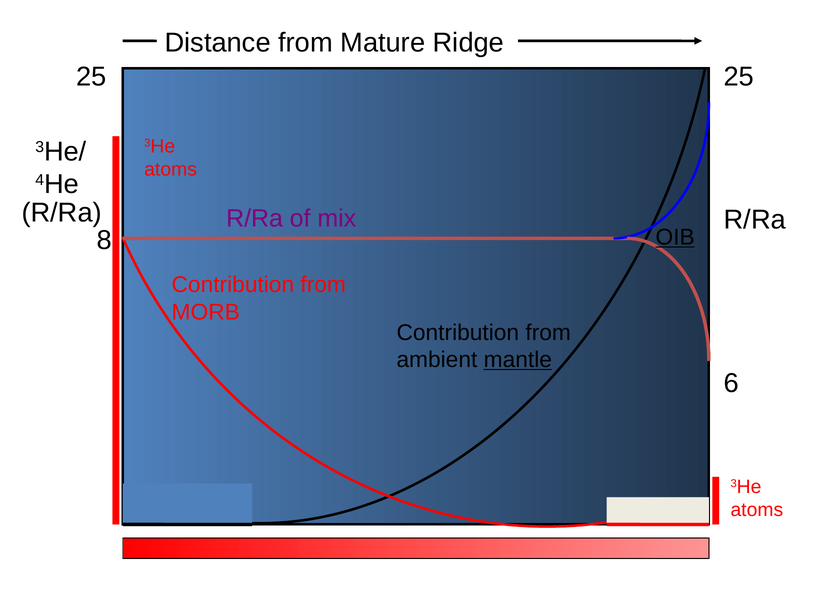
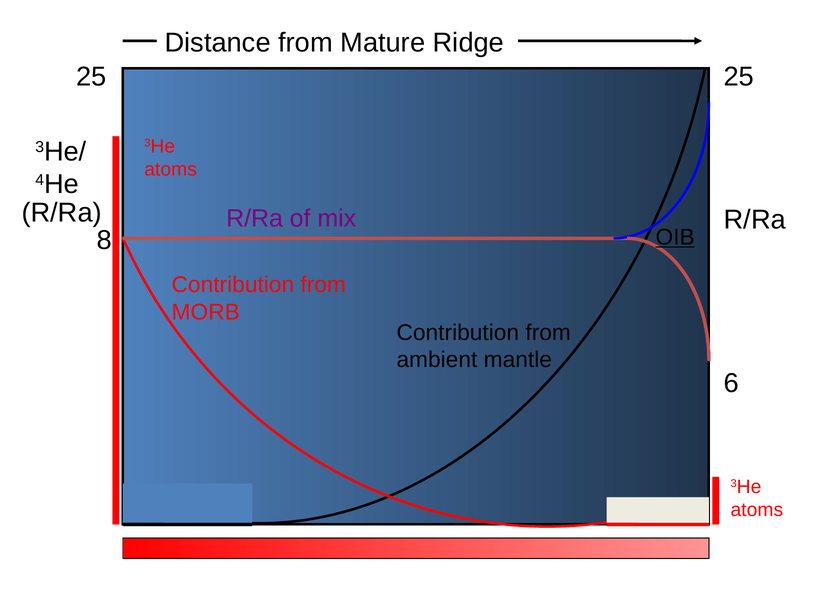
mantle underline: present -> none
